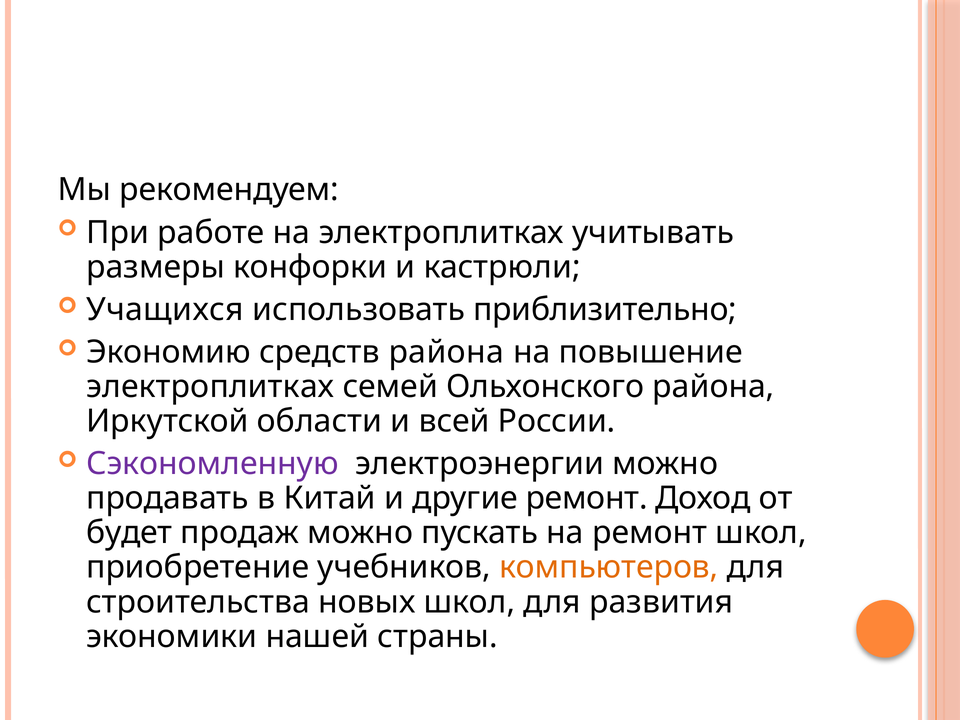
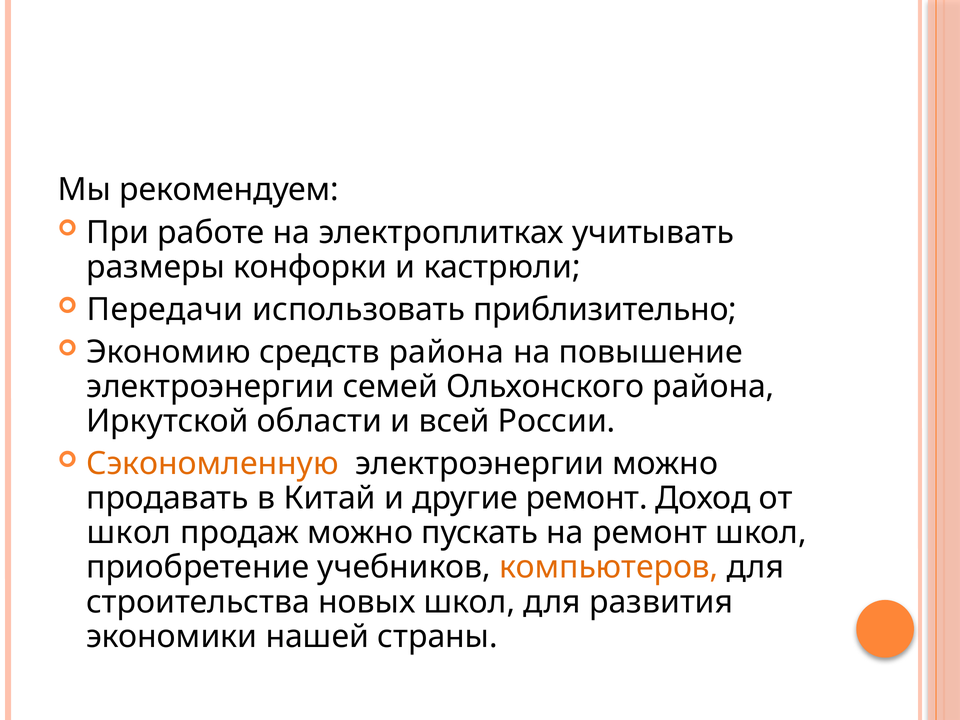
Учащихся: Учащихся -> Передачи
электроплитках at (210, 387): электроплитках -> электроэнергии
Сэкономленную colour: purple -> orange
будет at (129, 533): будет -> школ
